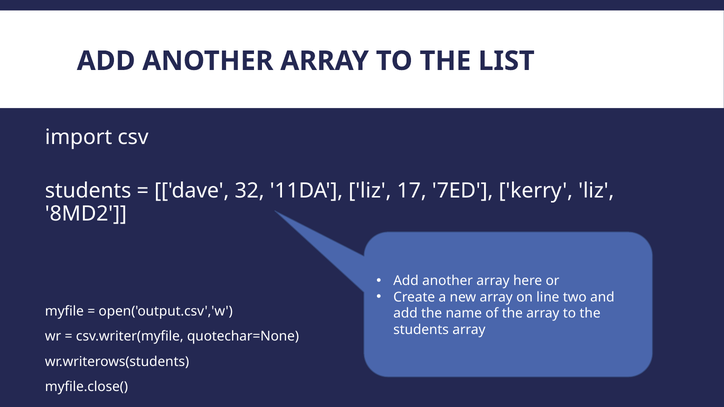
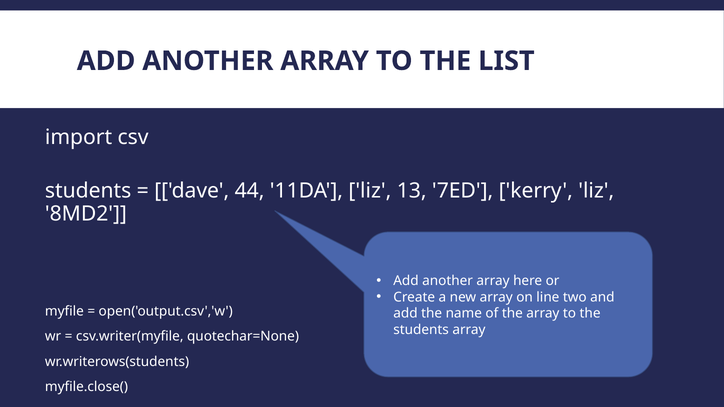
32: 32 -> 44
17: 17 -> 13
